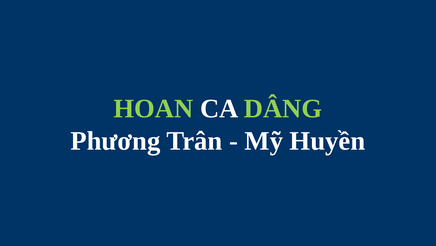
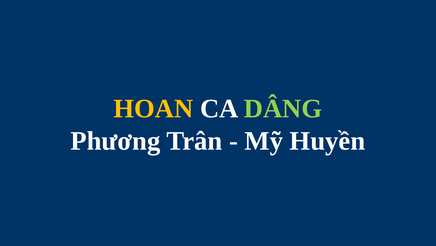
HOAN colour: light green -> yellow
